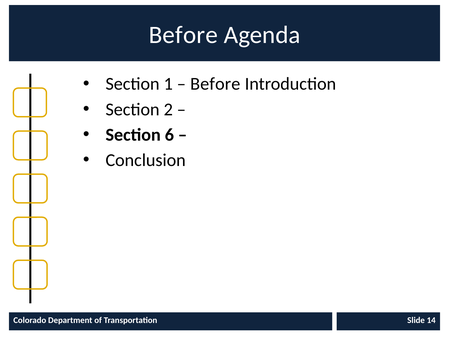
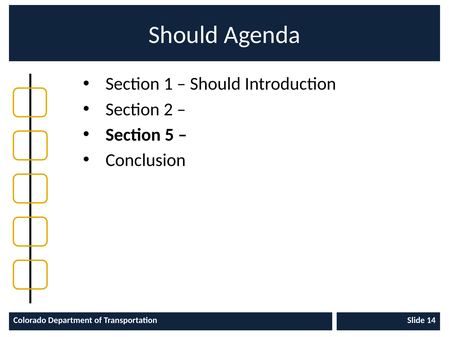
Before at (183, 35): Before -> Should
Before at (215, 84): Before -> Should
6: 6 -> 5
